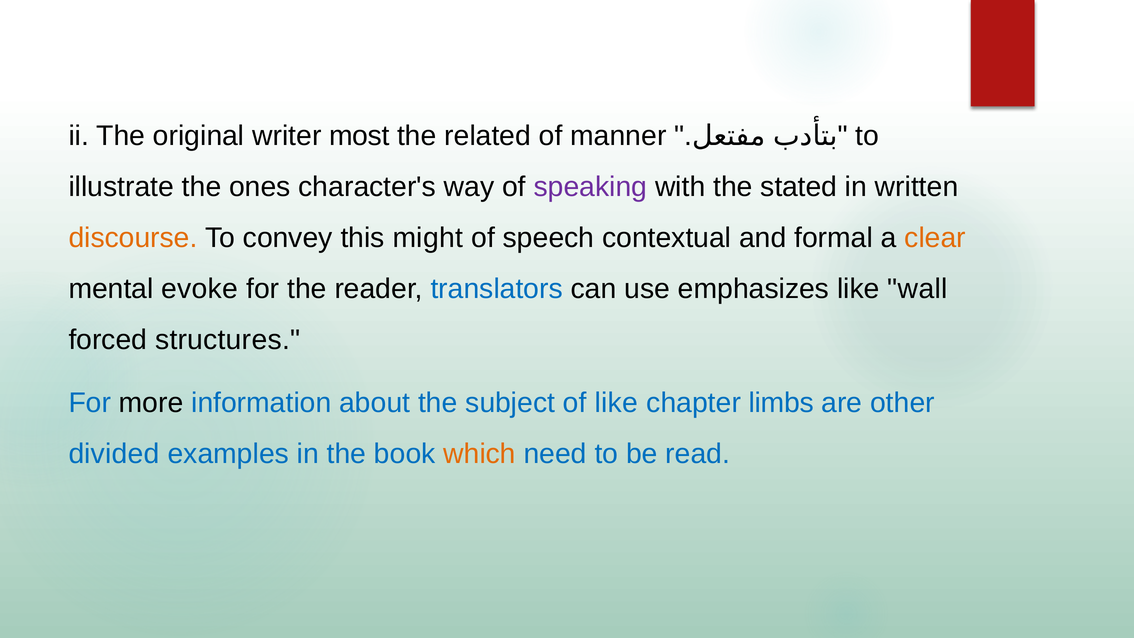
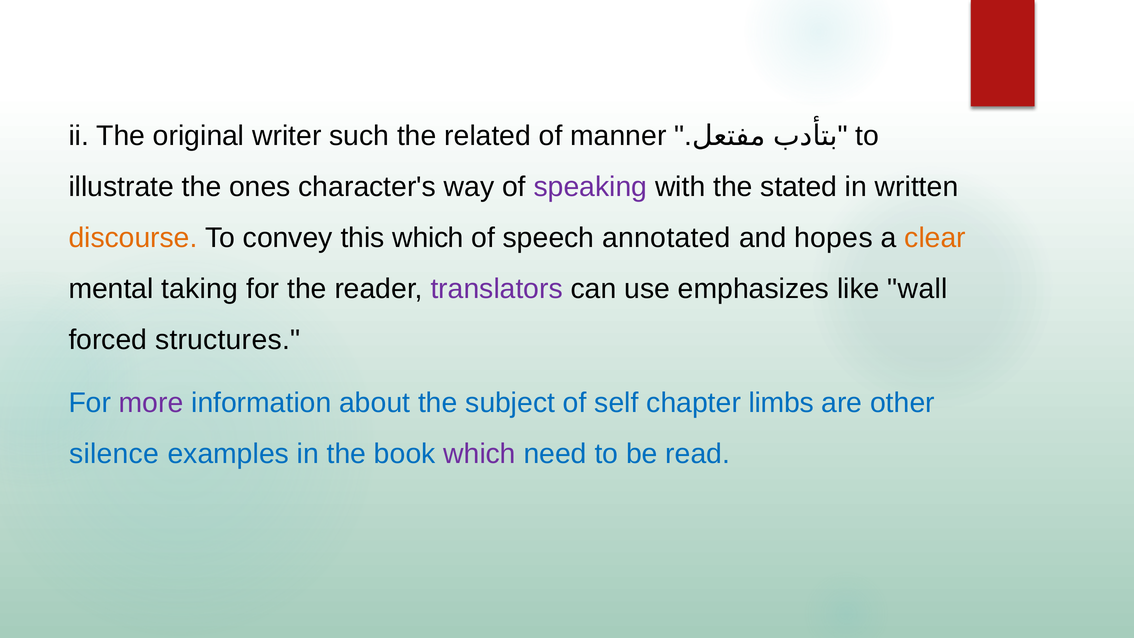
most: most -> such
this might: might -> which
contextual: contextual -> annotated
formal: formal -> hopes
evoke: evoke -> taking
translators colour: blue -> purple
more colour: black -> purple
of like: like -> self
divided: divided -> silence
which at (480, 454) colour: orange -> purple
